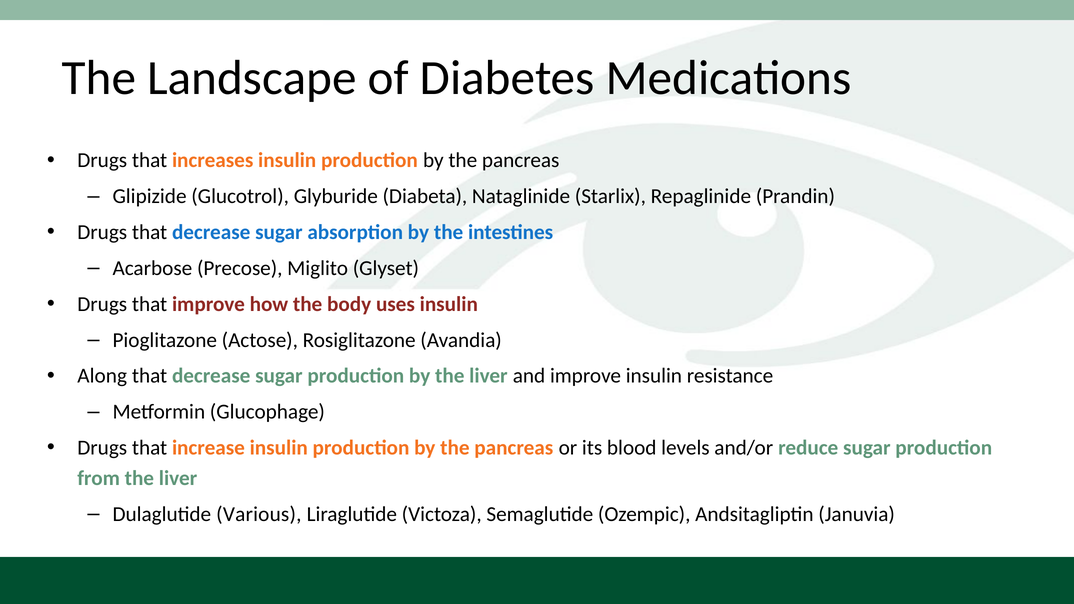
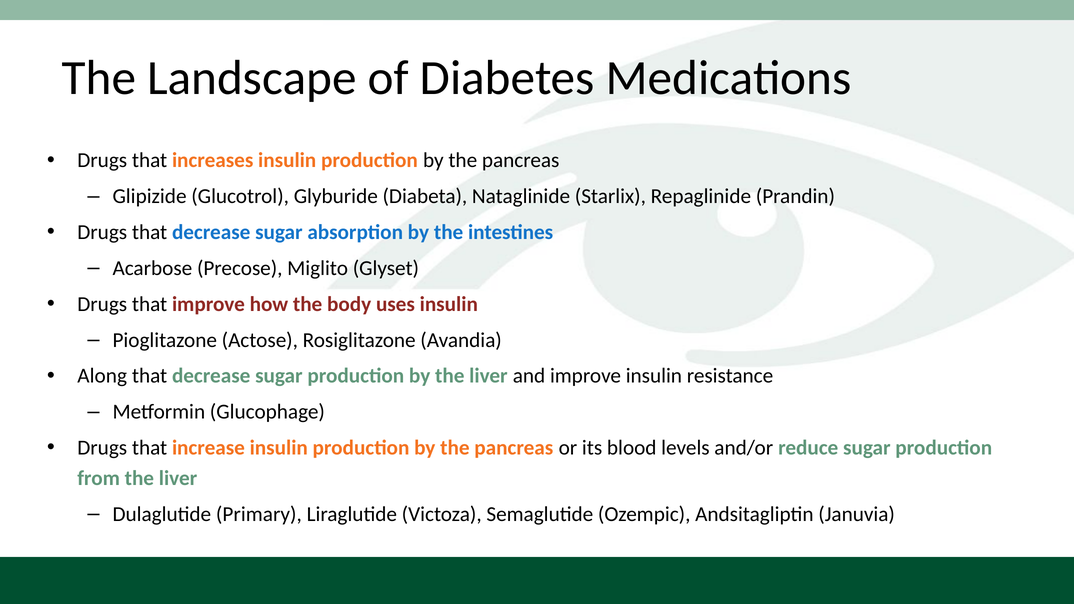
Various: Various -> Primary
